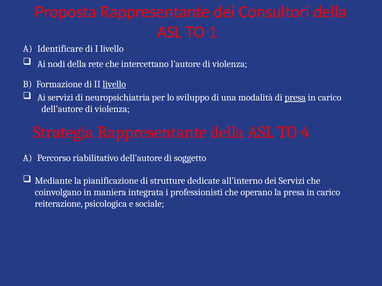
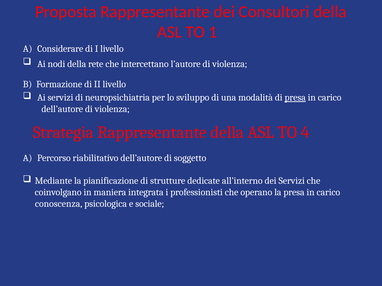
Identificare: Identificare -> Considerare
livello at (114, 84) underline: present -> none
reiterazione: reiterazione -> conoscenza
